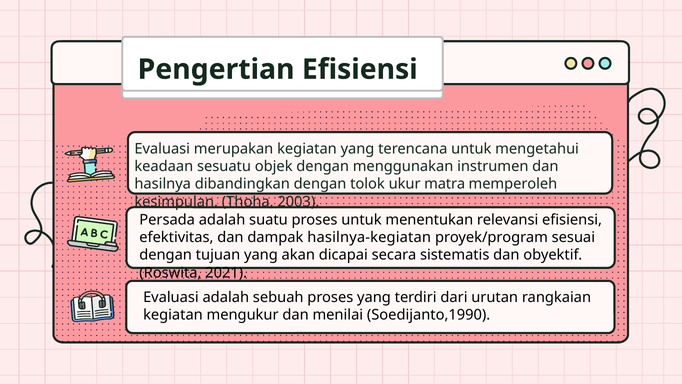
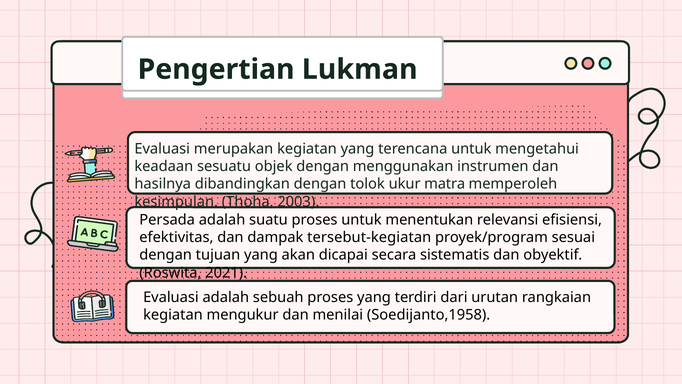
Pengertian Efisiensi: Efisiensi -> Lukman
hasilnya-kegiatan: hasilnya-kegiatan -> tersebut-kegiatan
Soedijanto,1990: Soedijanto,1990 -> Soedijanto,1958
